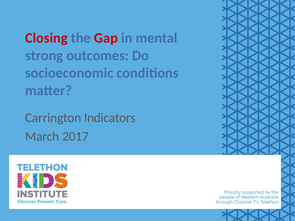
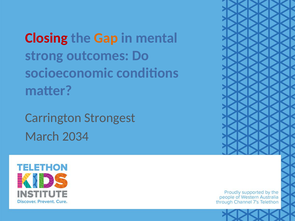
Gap colour: red -> orange
Indicators: Indicators -> Strongest
2017: 2017 -> 2034
